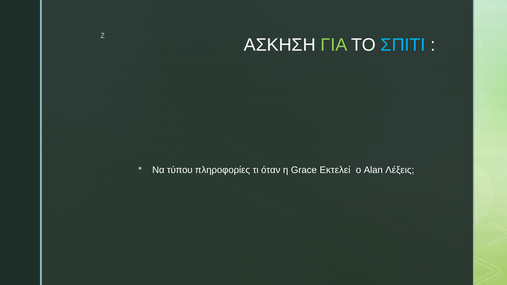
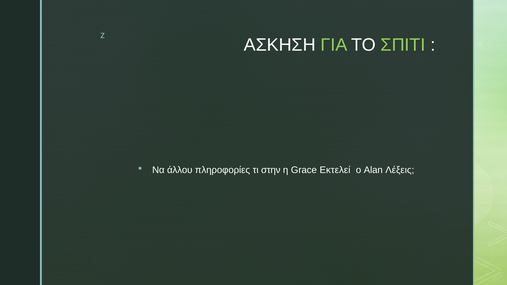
ΣΠΙΤΙ colour: light blue -> light green
τύπου: τύπου -> άλλου
όταν: όταν -> στην
